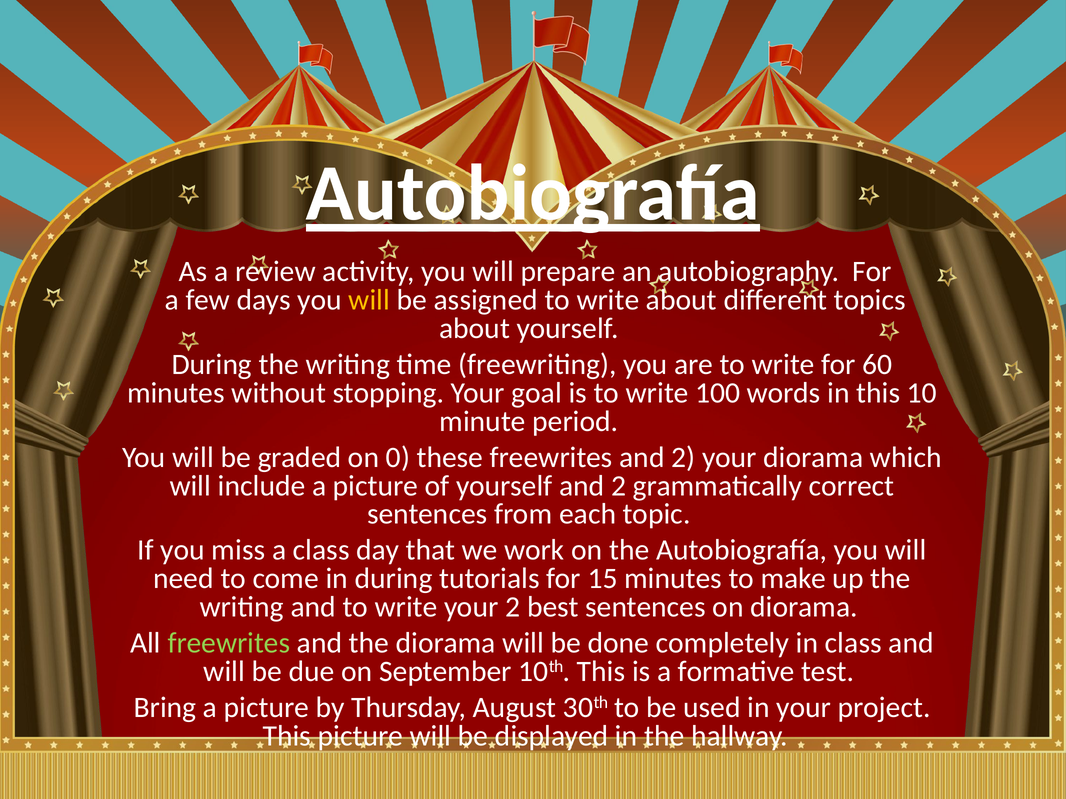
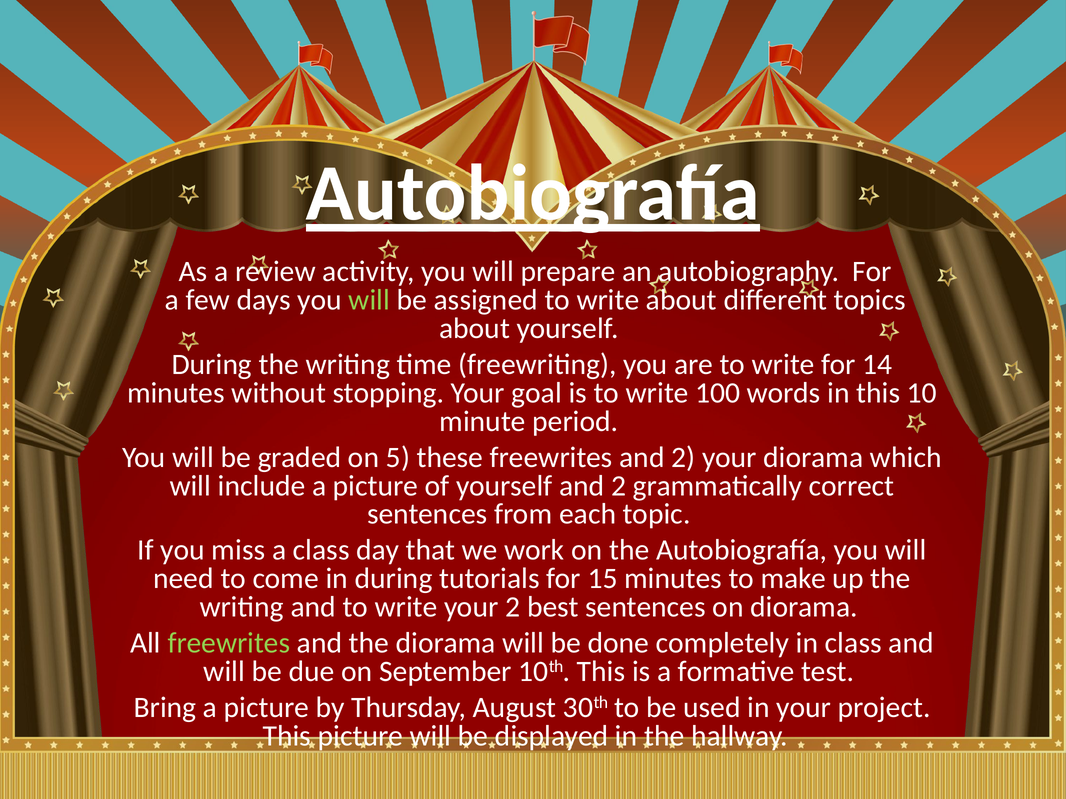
will at (369, 300) colour: yellow -> light green
60: 60 -> 14
0: 0 -> 5
